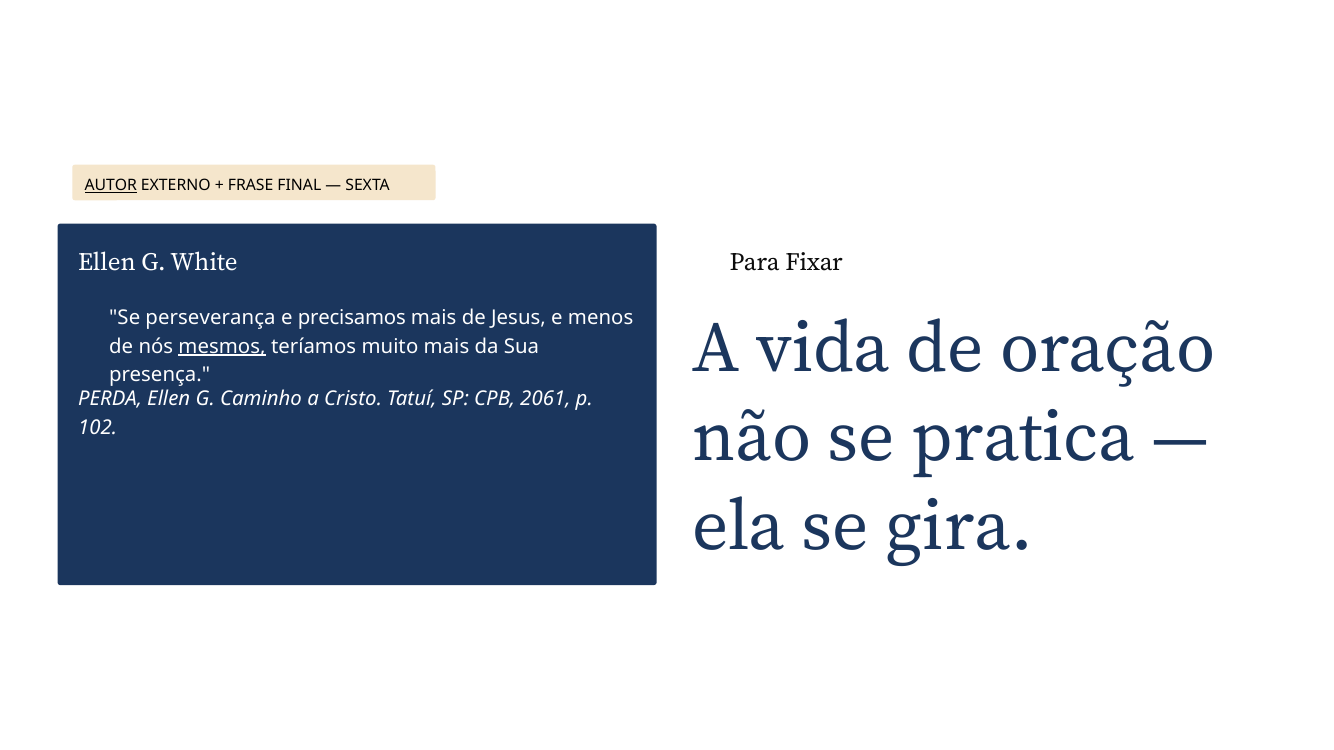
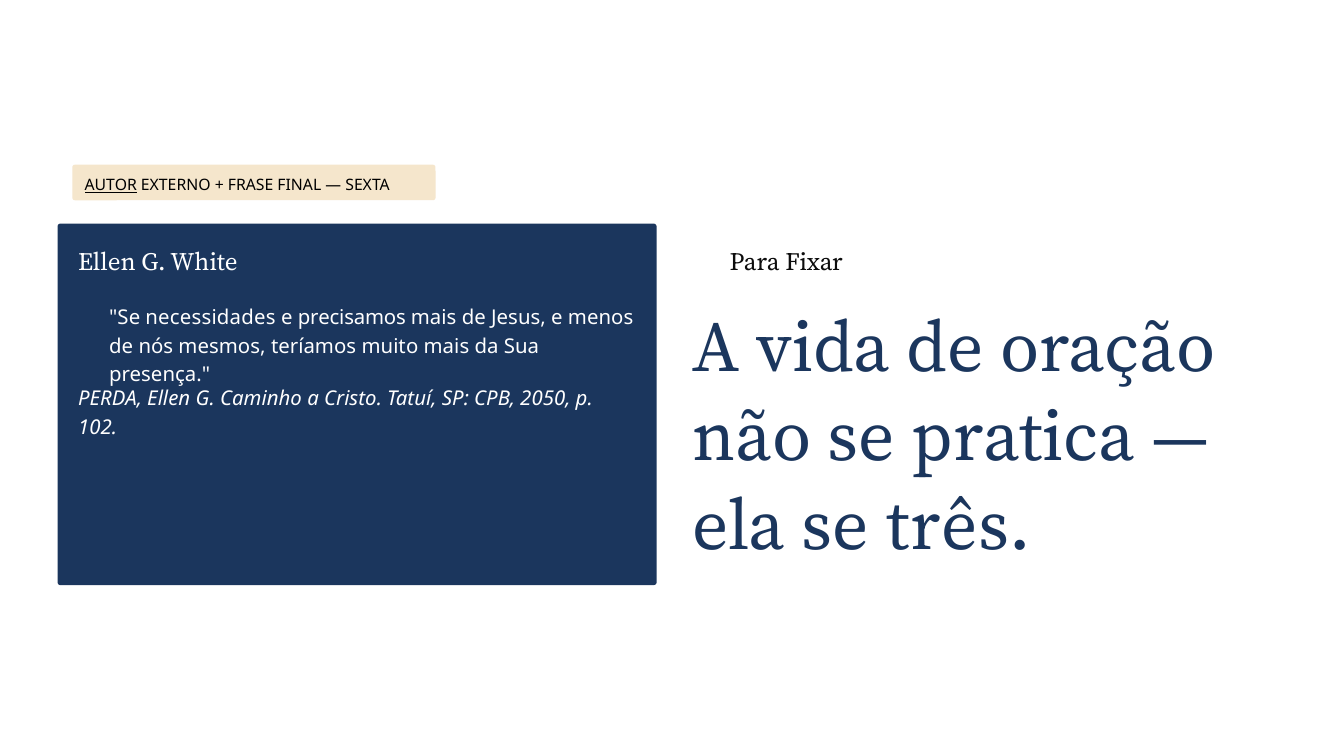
perseverança: perseverança -> necessidades
mesmos underline: present -> none
2061: 2061 -> 2050
gira: gira -> três
